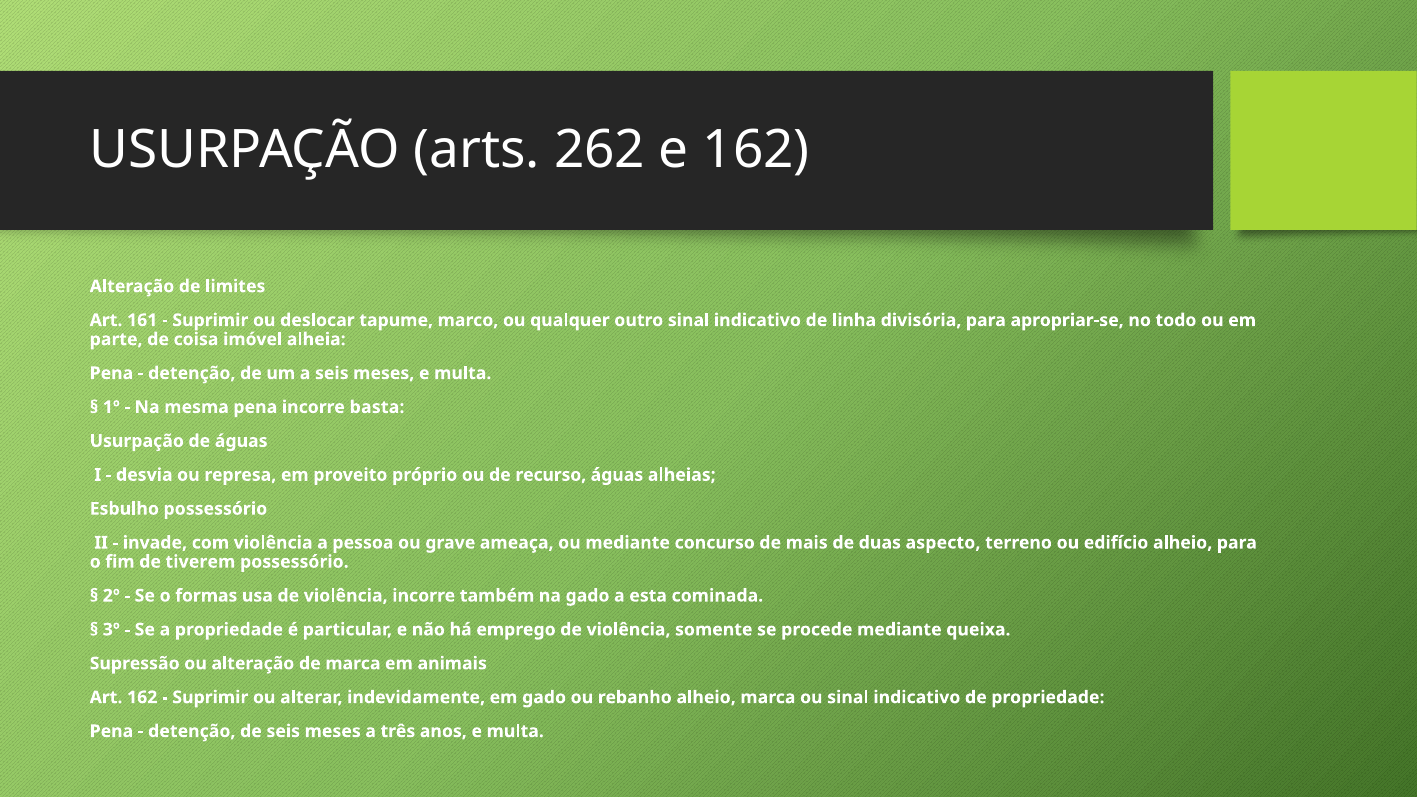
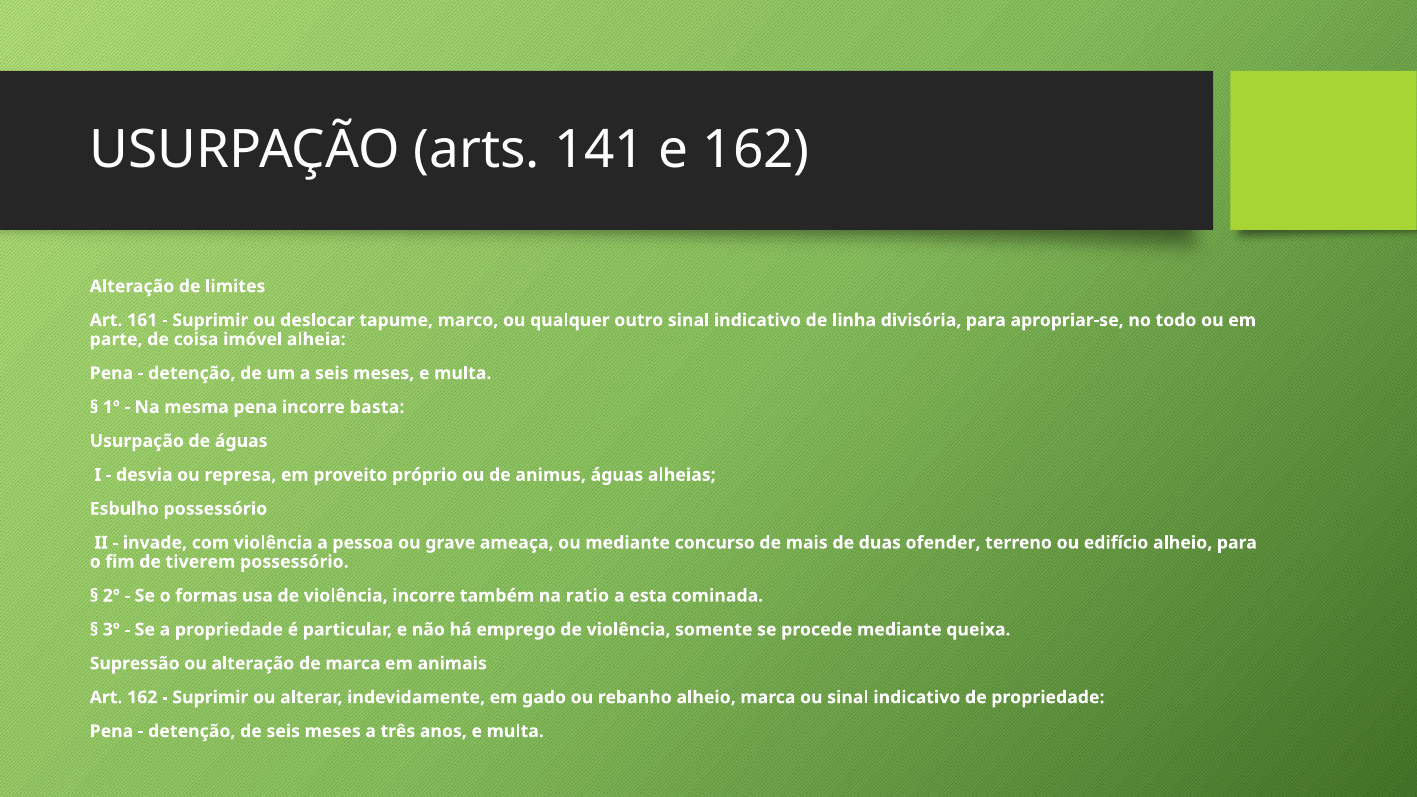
262: 262 -> 141
recurso: recurso -> animus
aspecto: aspecto -> ofender
na gado: gado -> ratio
